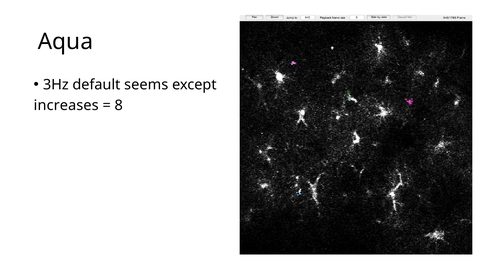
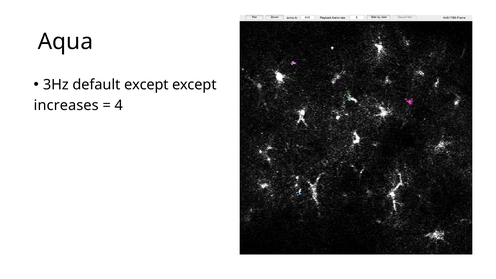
default seems: seems -> except
8: 8 -> 4
